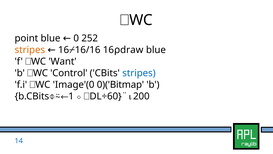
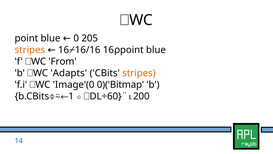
252: 252 -> 205
draw at (132, 50): draw -> point
Want: Want -> From
Control: Control -> Adapts
stripes at (139, 73) colour: blue -> orange
